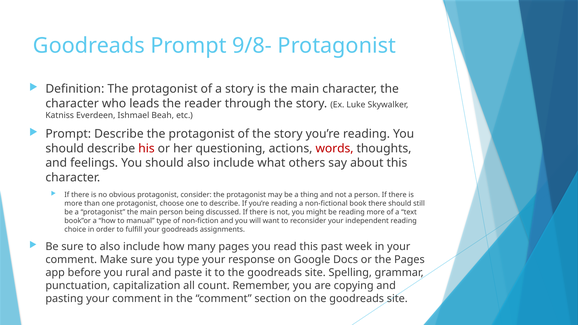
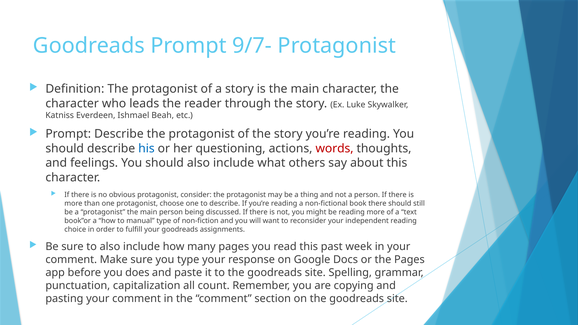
9/8-: 9/8- -> 9/7-
his colour: red -> blue
rural: rural -> does
